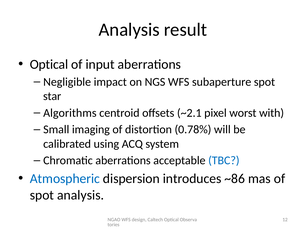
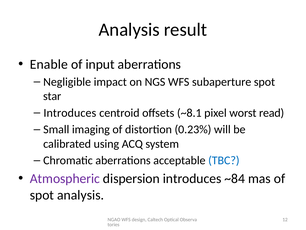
Optical at (49, 64): Optical -> Enable
Algorithms at (70, 113): Algorithms -> Introduces
~2.1: ~2.1 -> ~8.1
with: with -> read
0.78%: 0.78% -> 0.23%
Atmospheric colour: blue -> purple
~86: ~86 -> ~84
